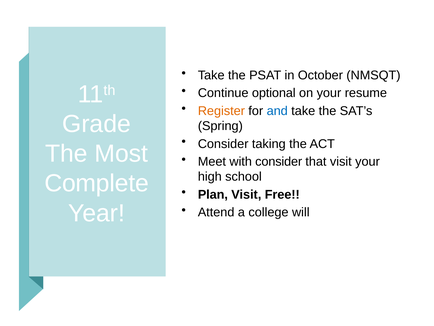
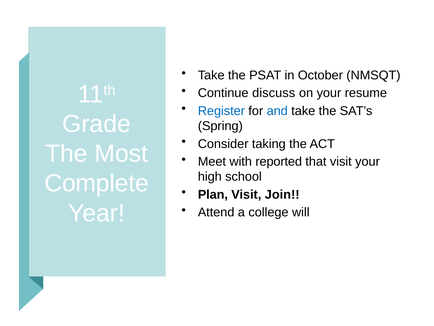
optional: optional -> discuss
Register colour: orange -> blue
with consider: consider -> reported
Free: Free -> Join
